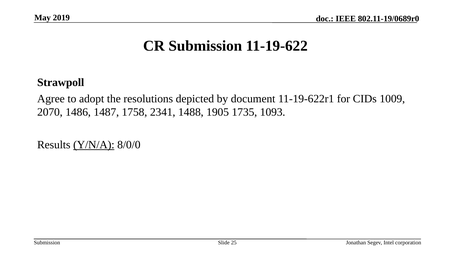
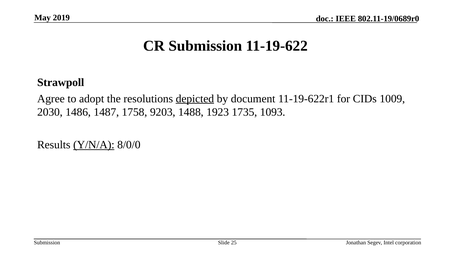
depicted underline: none -> present
2070: 2070 -> 2030
2341: 2341 -> 9203
1905: 1905 -> 1923
